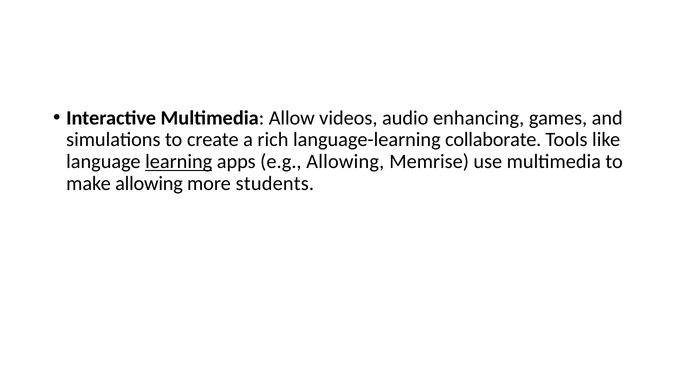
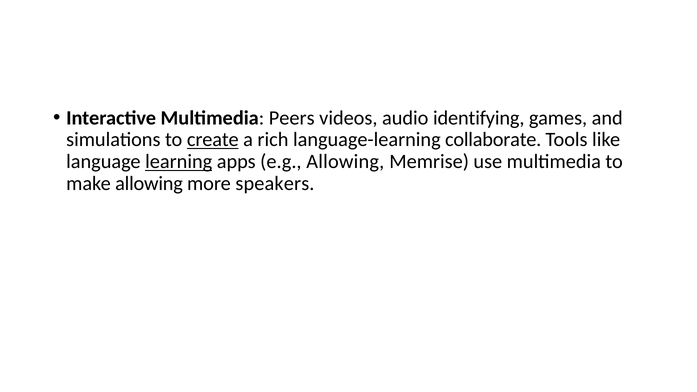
Allow: Allow -> Peers
enhancing: enhancing -> identifying
create underline: none -> present
students: students -> speakers
